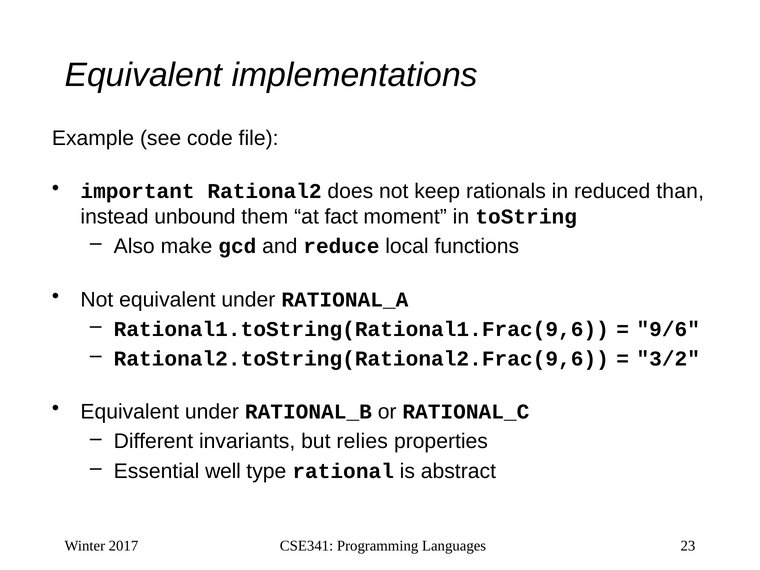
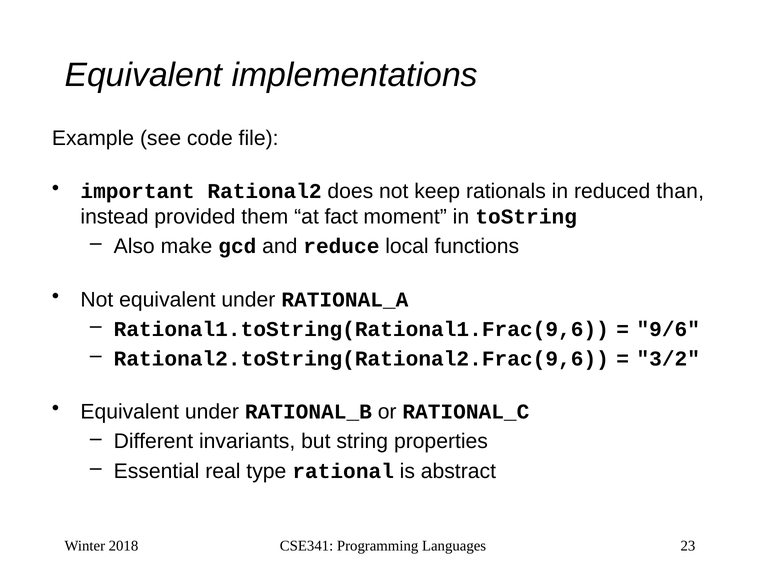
unbound: unbound -> provided
relies: relies -> string
well: well -> real
2017: 2017 -> 2018
